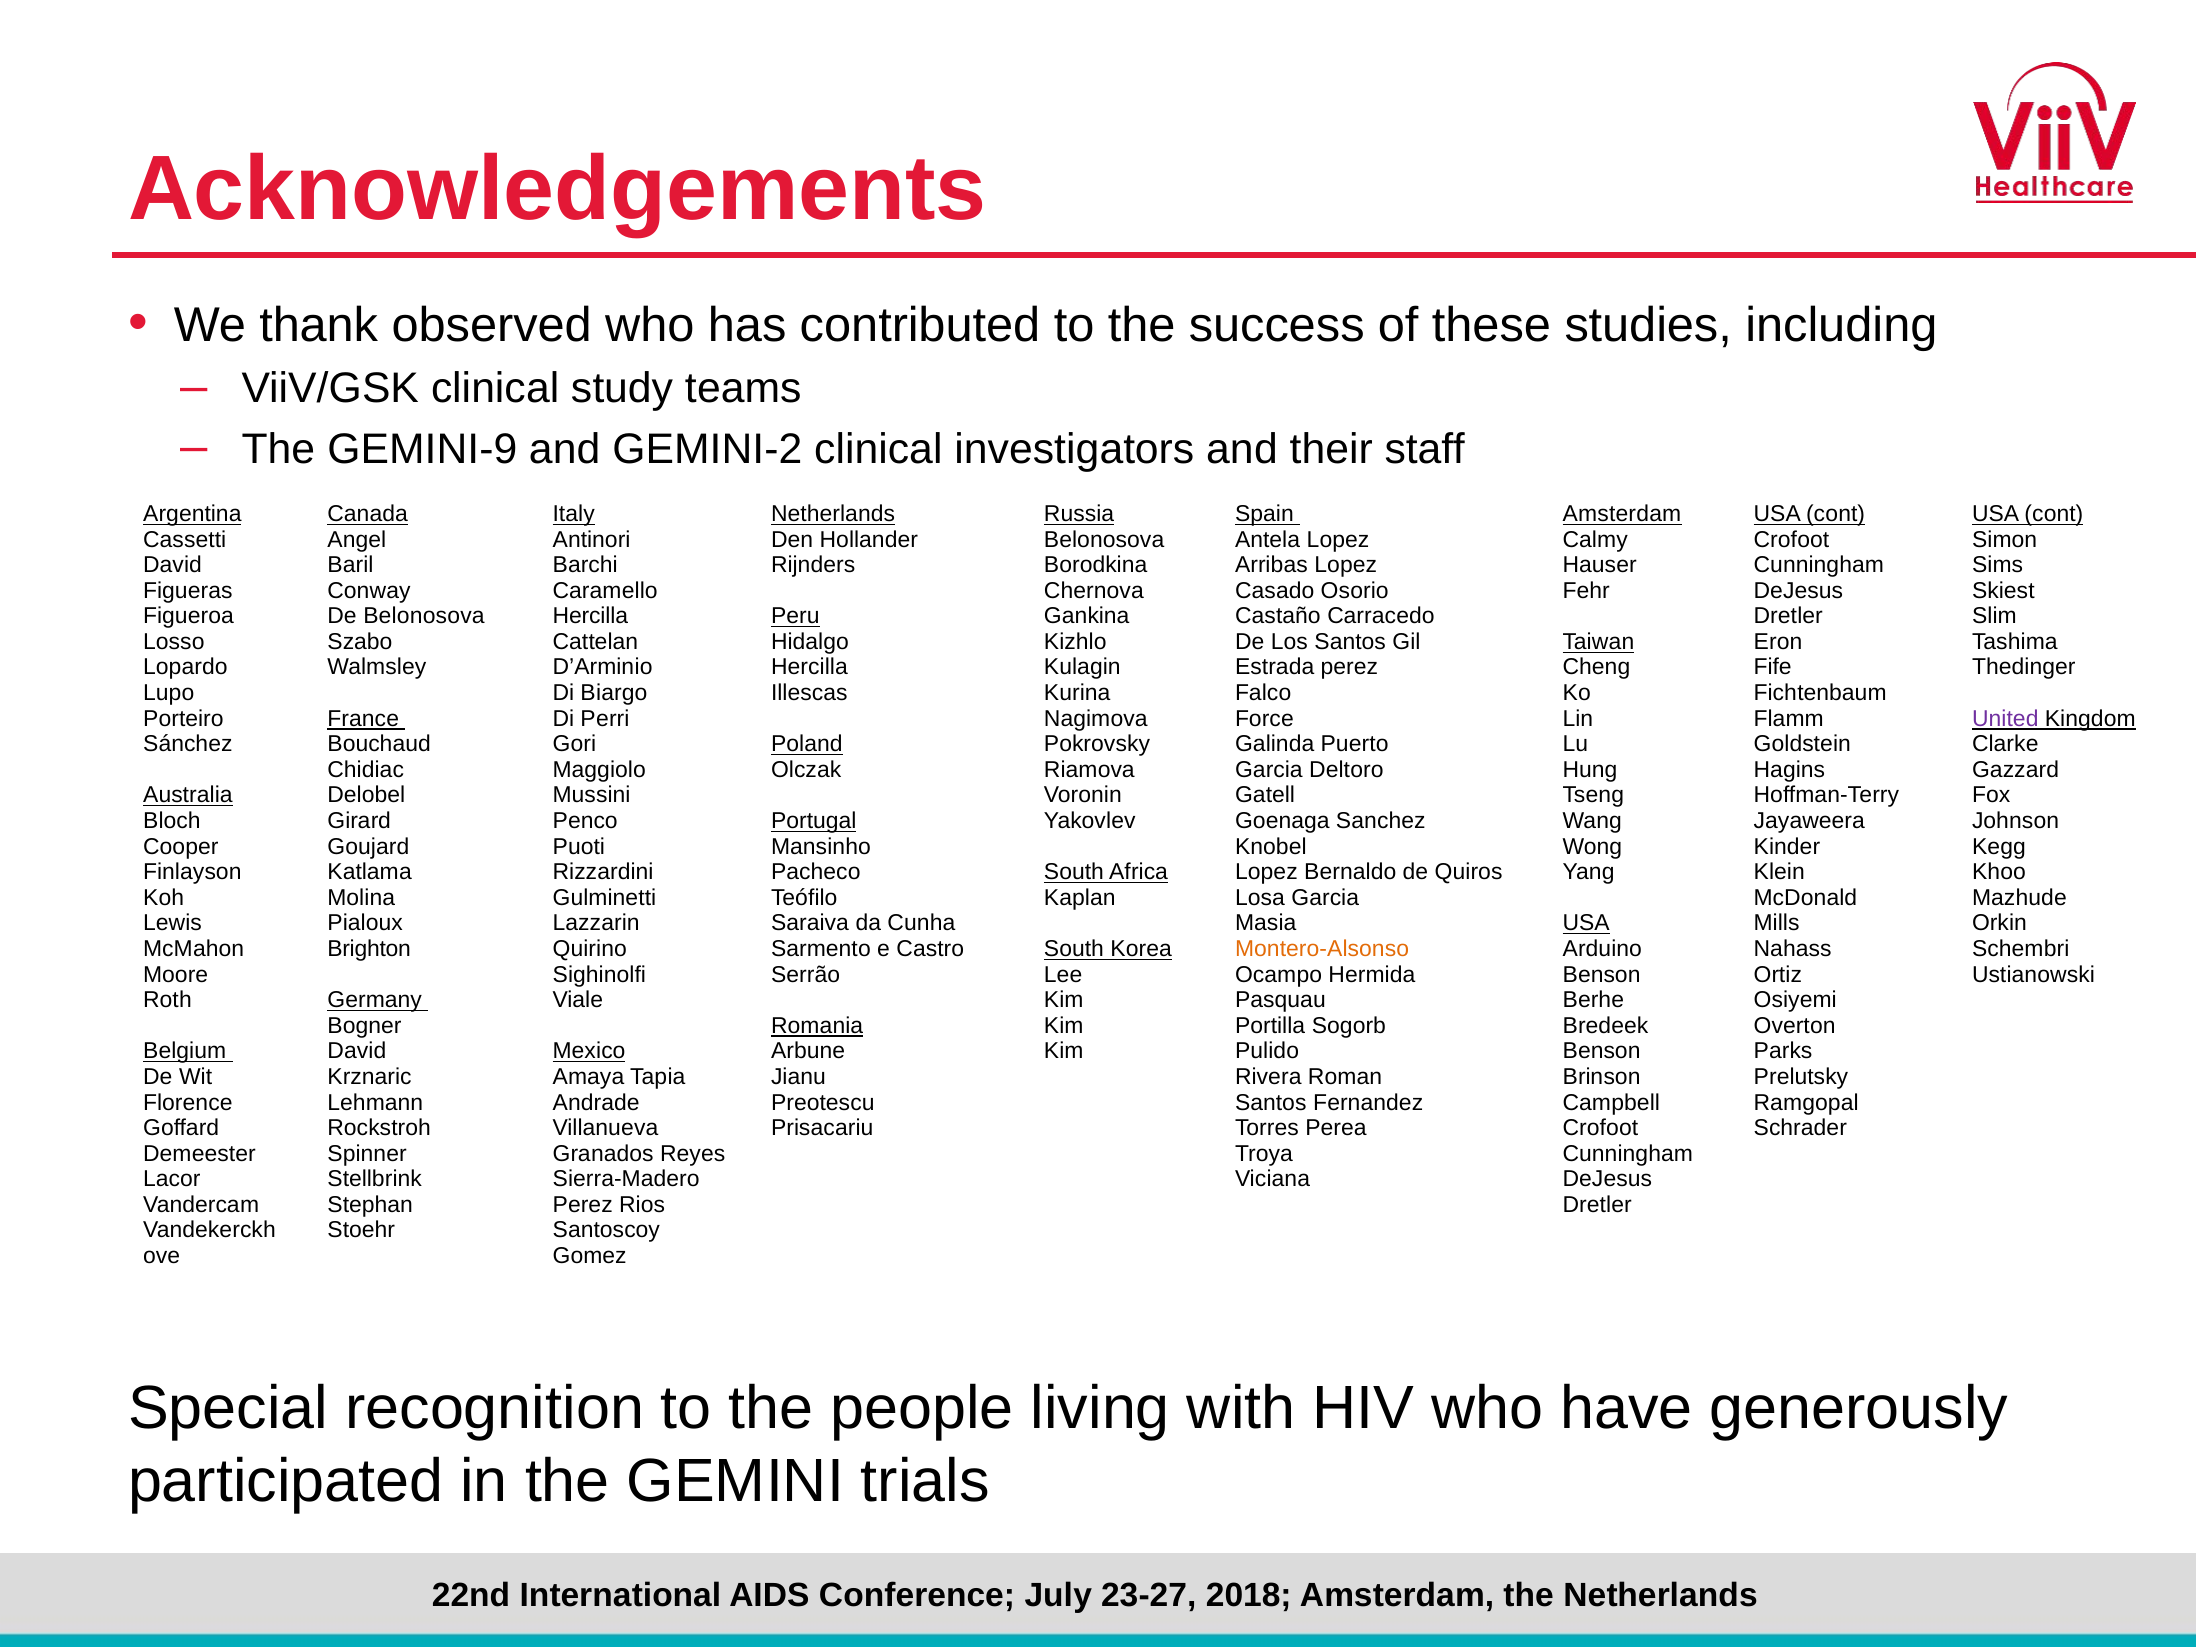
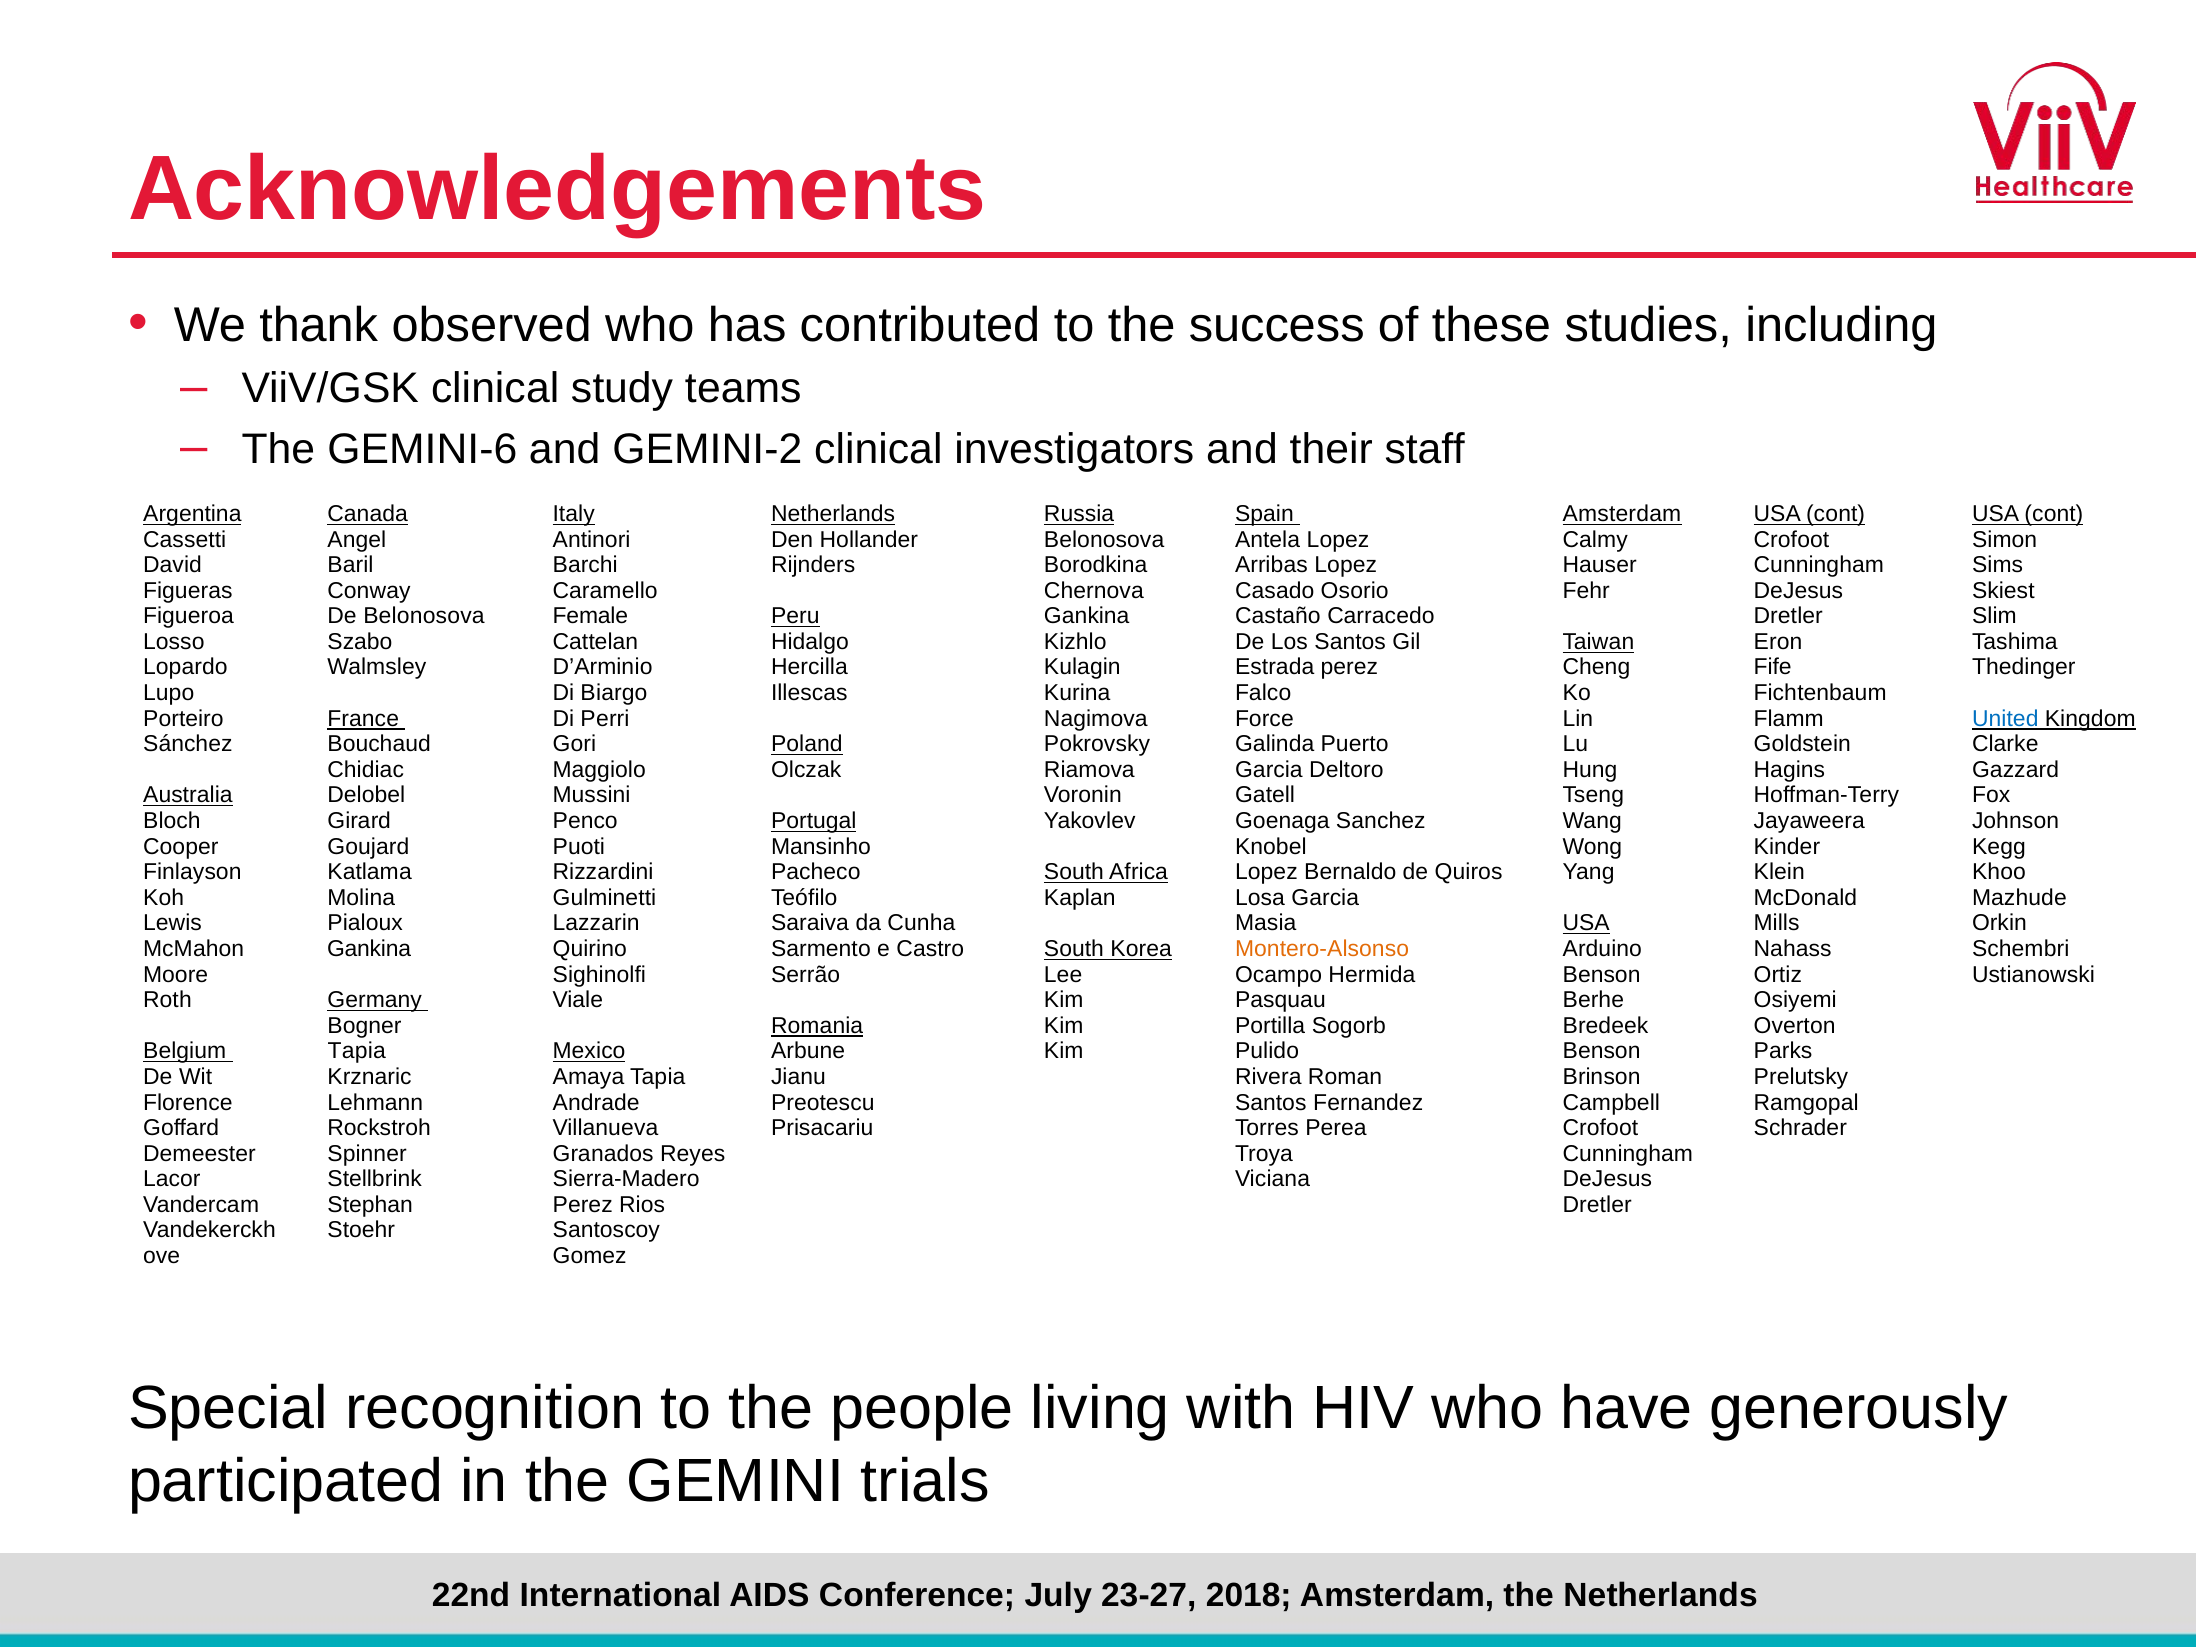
GEMINI-9: GEMINI-9 -> GEMINI-6
Hercilla at (590, 616): Hercilla -> Female
United colour: purple -> blue
Brighton at (369, 949): Brighton -> Gankina
David at (357, 1051): David -> Tapia
